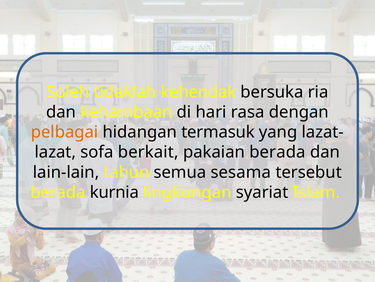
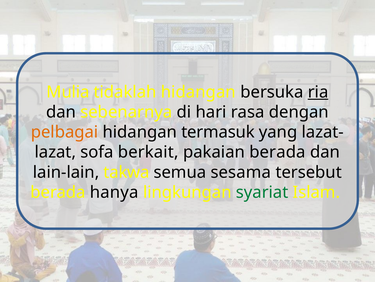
Soleh: Soleh -> Mulia
tidaklah kehendak: kehendak -> hidangan
ria underline: none -> present
kehambaan: kehambaan -> sebenarnya
tahun: tahun -> takwa
kurnia: kurnia -> hanya
syariat colour: black -> green
